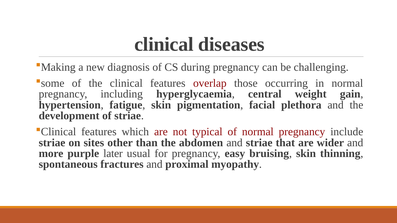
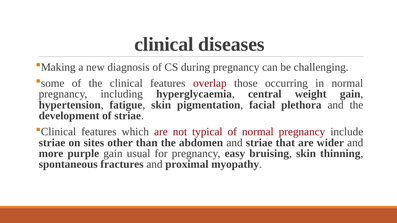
purple later: later -> gain
